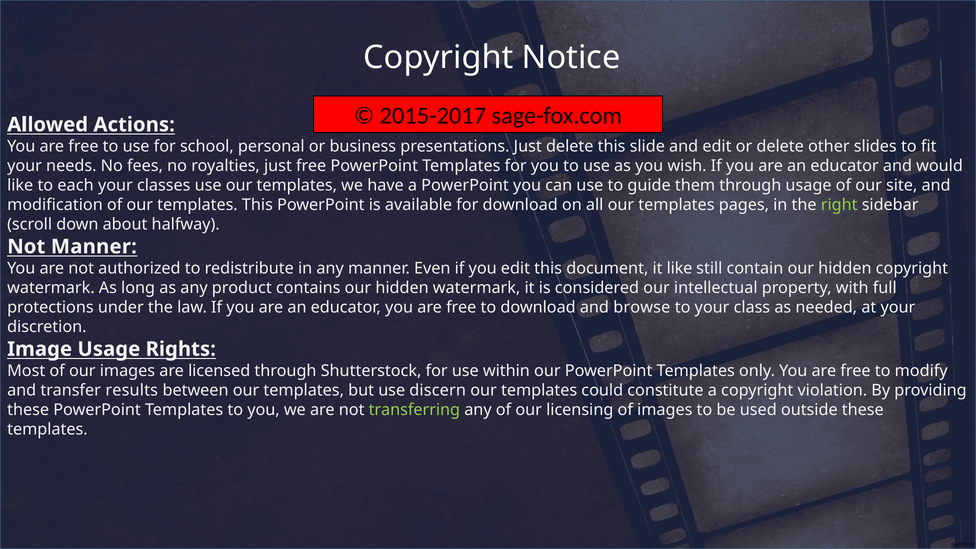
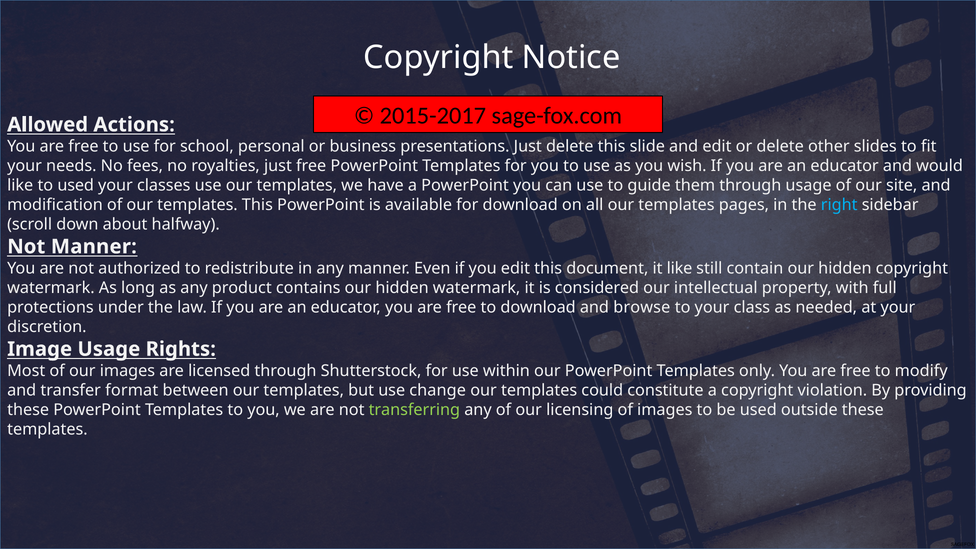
to each: each -> used
right colour: light green -> light blue
results: results -> format
discern: discern -> change
